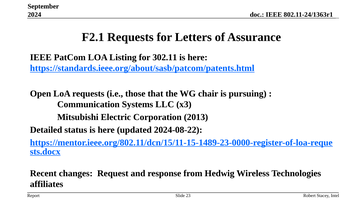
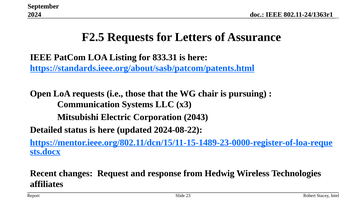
F2.1: F2.1 -> F2.5
302.11: 302.11 -> 833.31
2013: 2013 -> 2043
